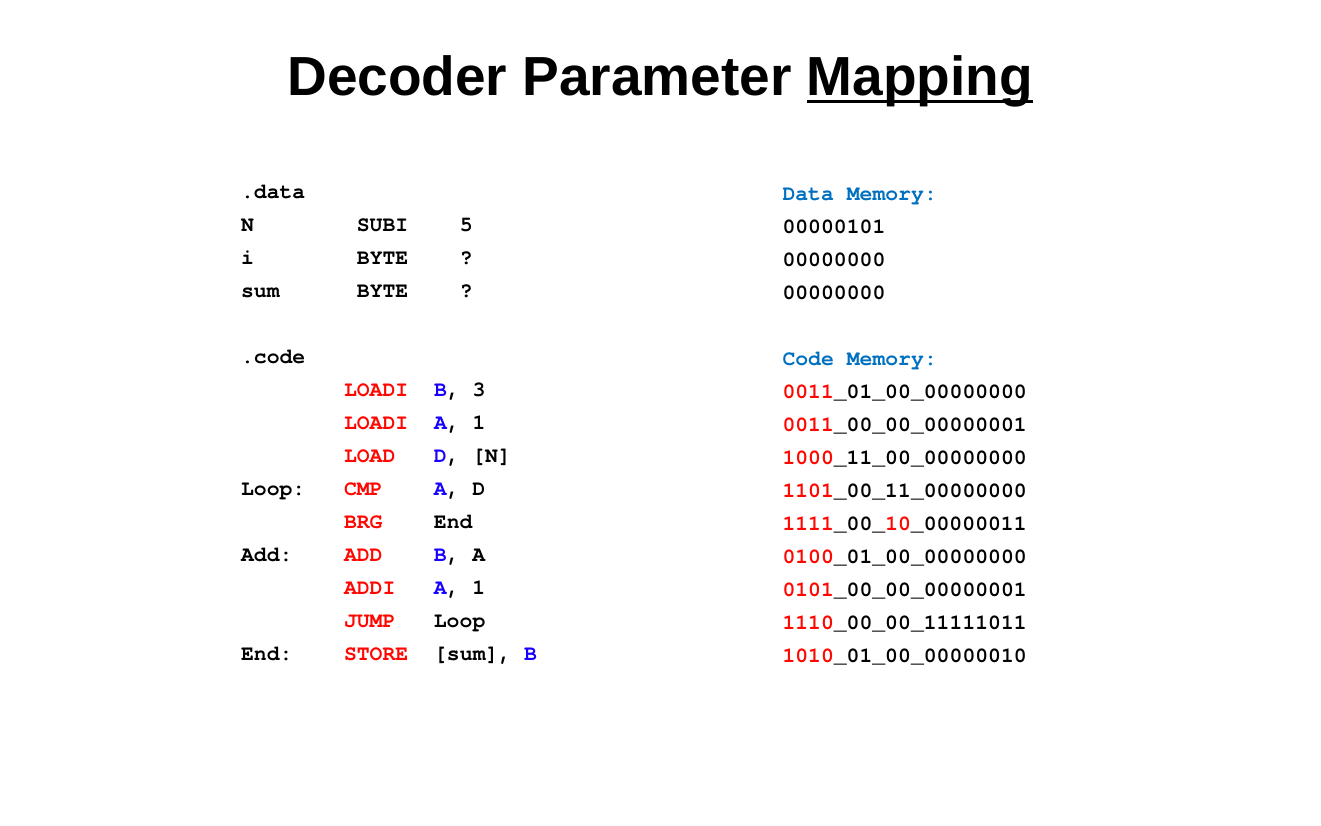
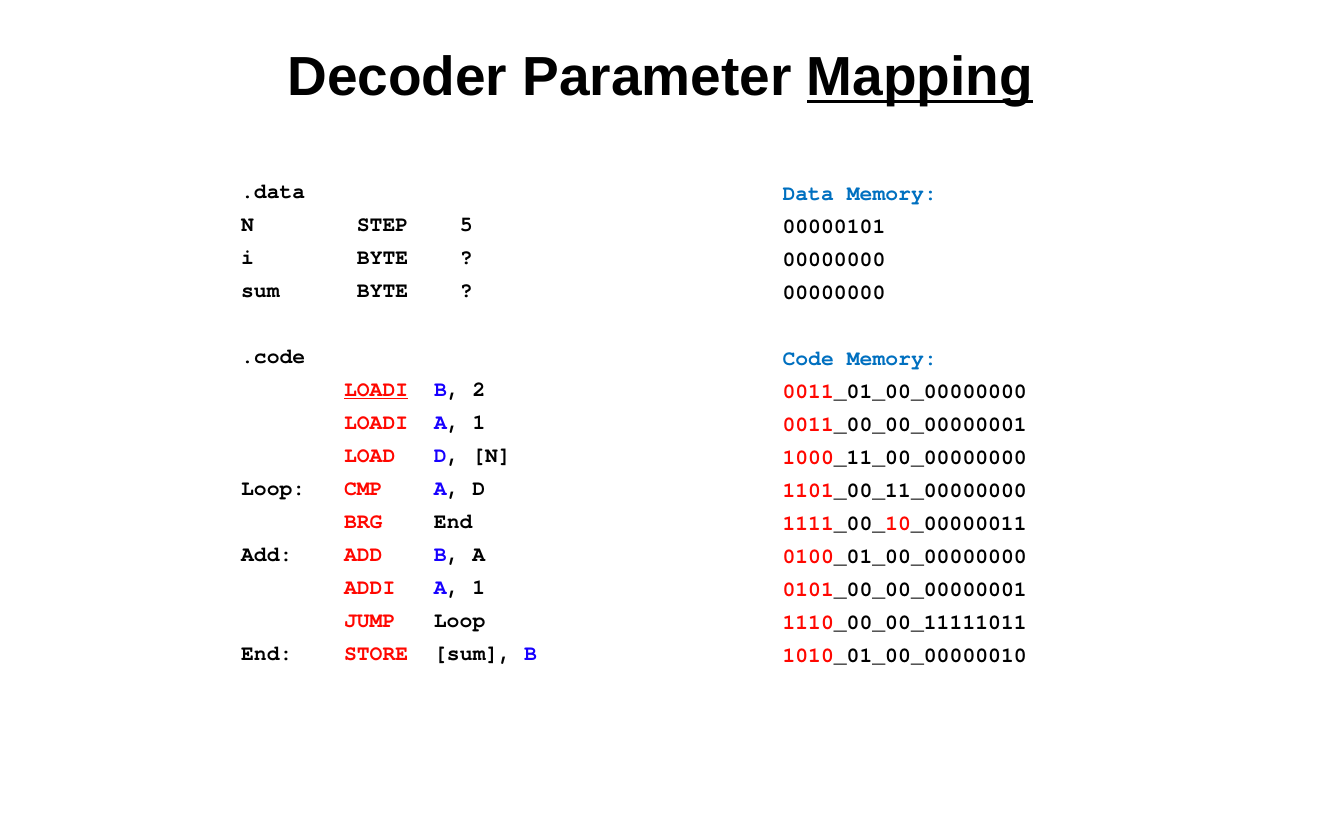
SUBI: SUBI -> STEP
LOADI at (376, 389) underline: none -> present
3: 3 -> 2
